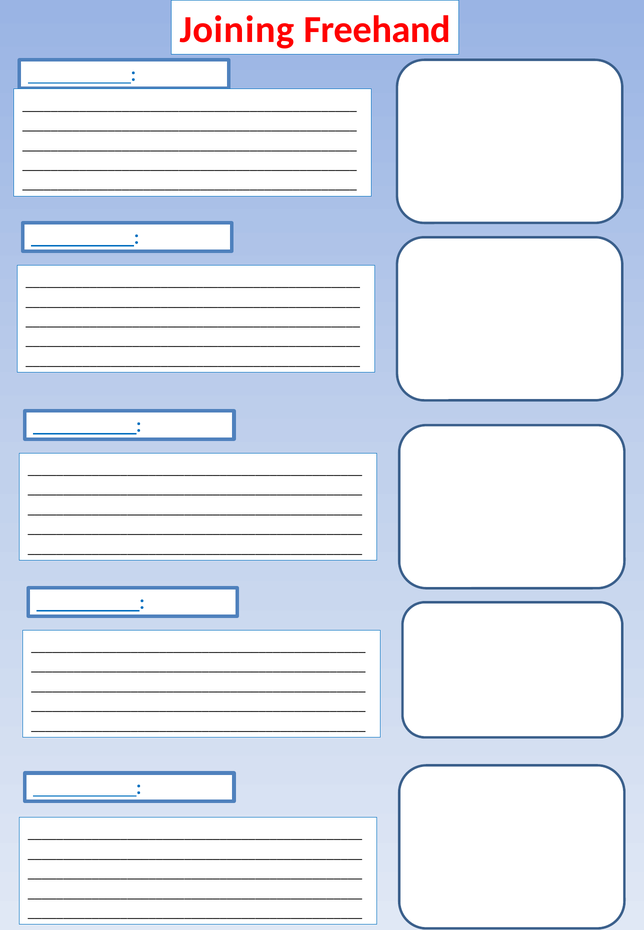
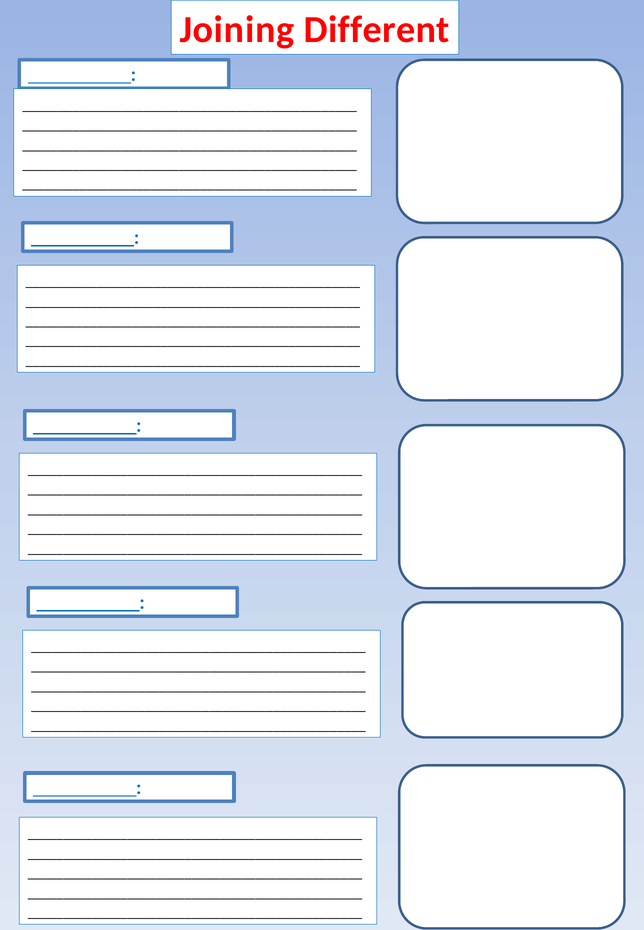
Freehand: Freehand -> Different
